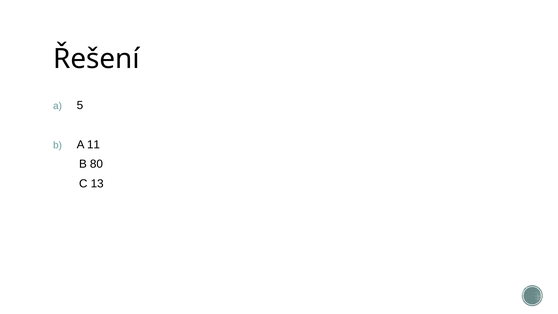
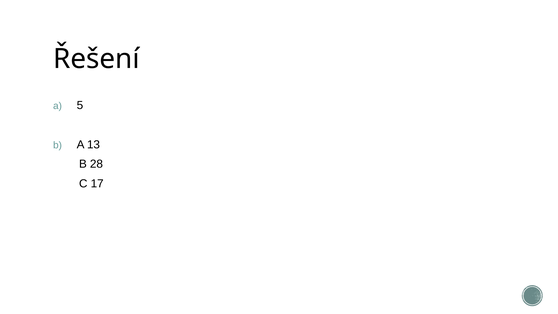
11: 11 -> 13
80: 80 -> 28
13: 13 -> 17
